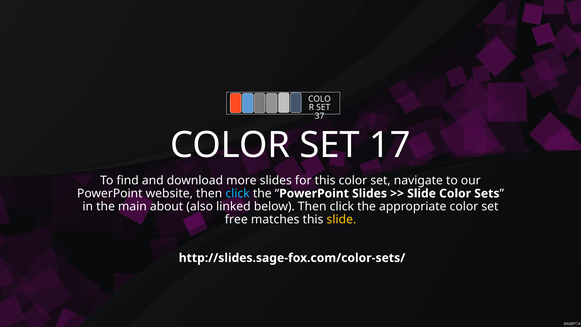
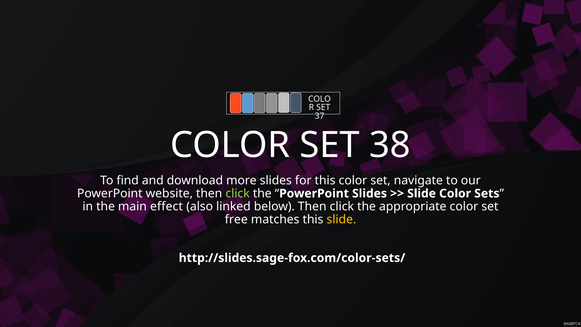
17: 17 -> 38
click at (238, 193) colour: light blue -> light green
about: about -> effect
